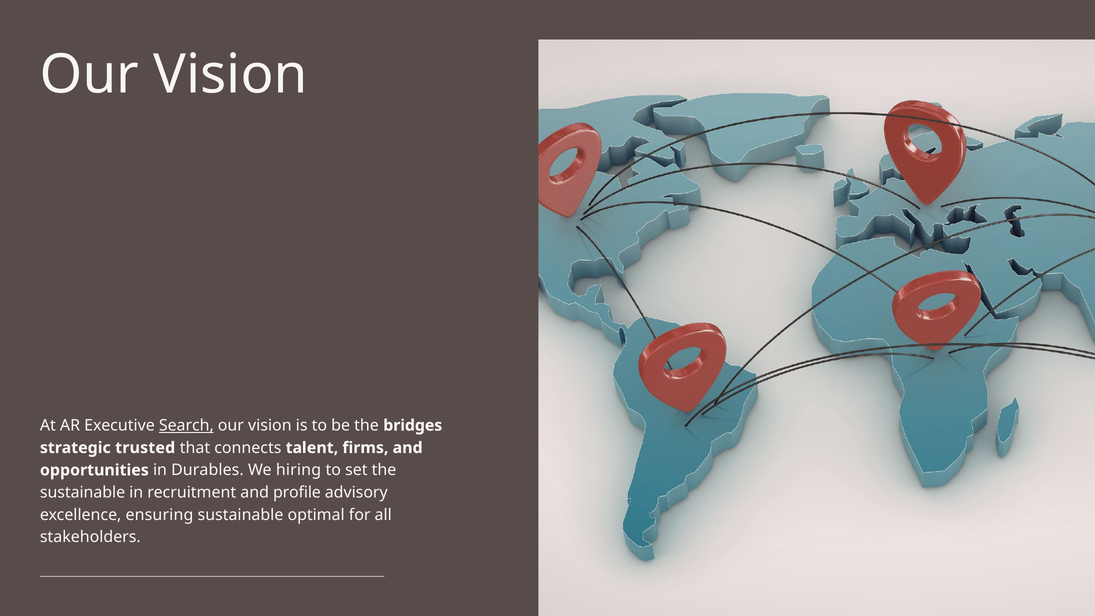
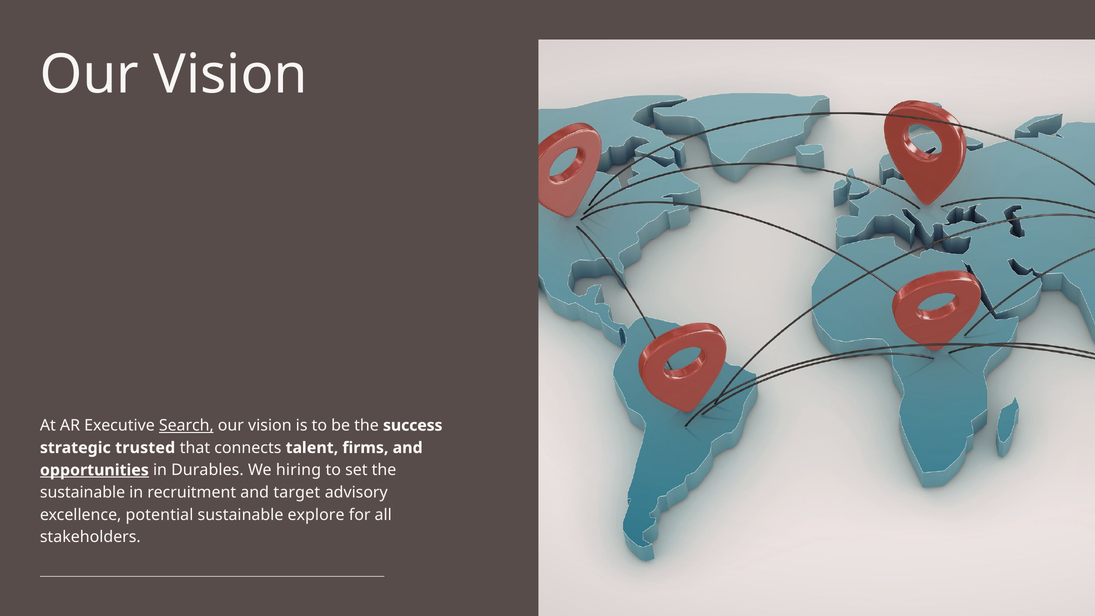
bridges: bridges -> success
opportunities underline: none -> present
profile: profile -> target
ensuring: ensuring -> potential
optimal: optimal -> explore
